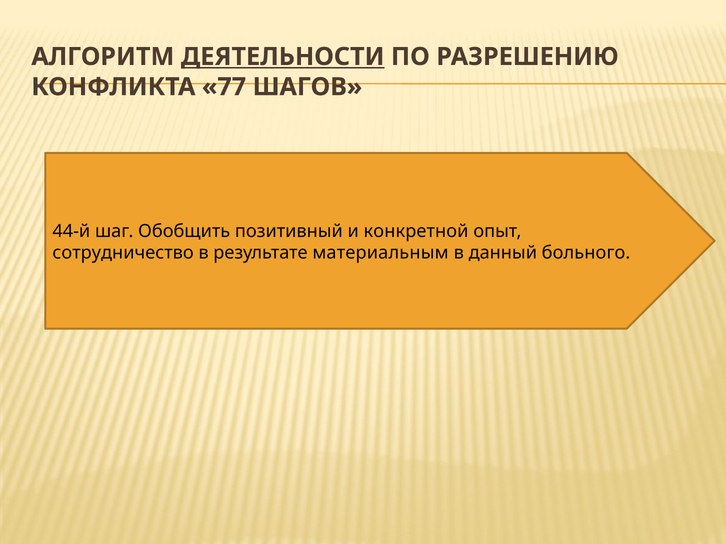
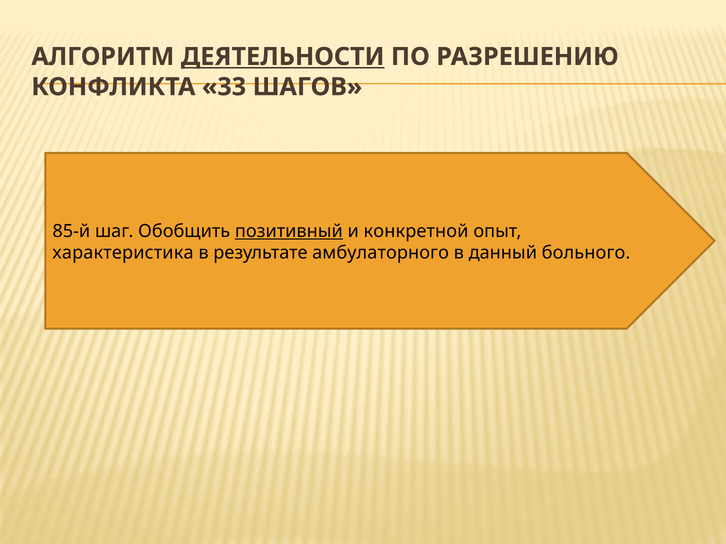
77: 77 -> 33
44-й: 44-й -> 85-й
позитивный underline: none -> present
сотрудничество: сотрудничество -> характеристика
материальным: материальным -> амбулаторного
